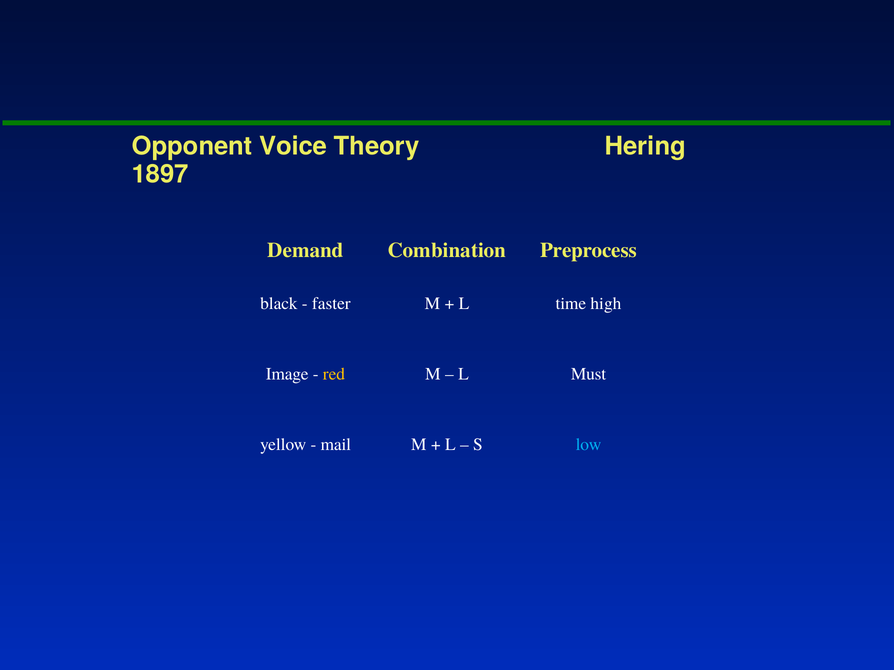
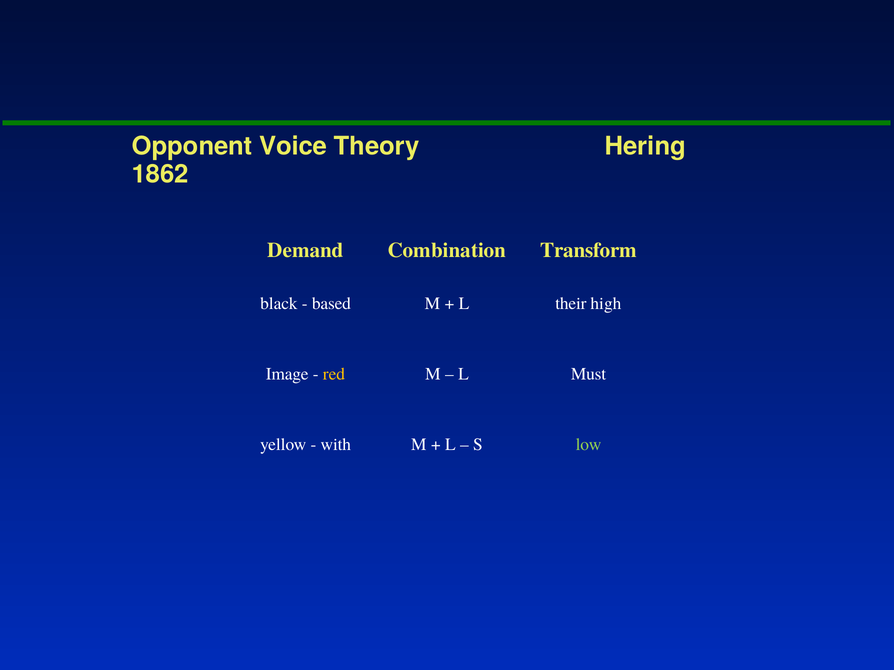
1897: 1897 -> 1862
Preprocess: Preprocess -> Transform
faster: faster -> based
time: time -> their
mail: mail -> with
low colour: light blue -> light green
